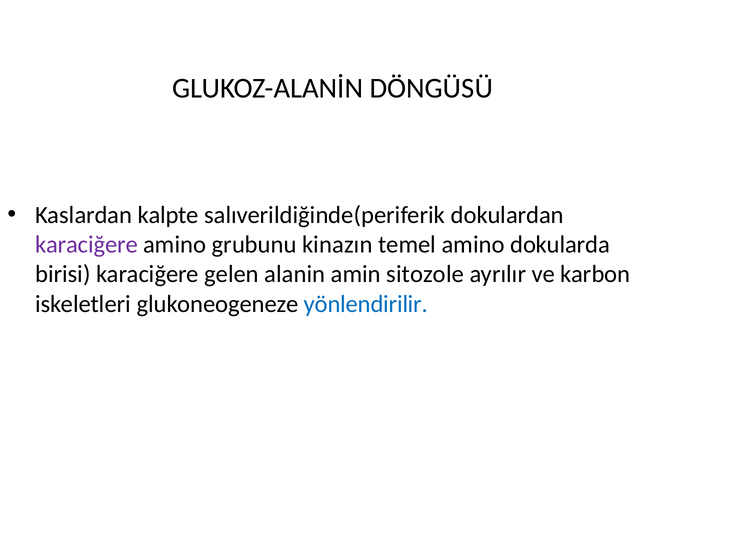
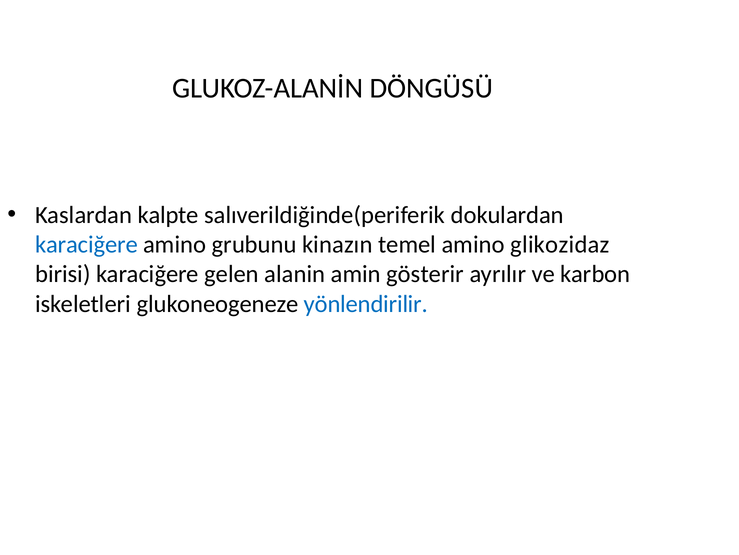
karaciğere at (86, 244) colour: purple -> blue
dokularda: dokularda -> glikozidaz
sitozole: sitozole -> gösterir
